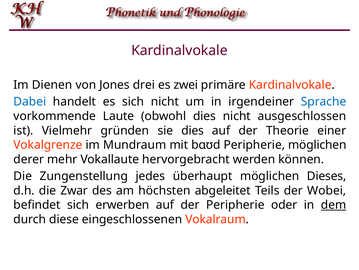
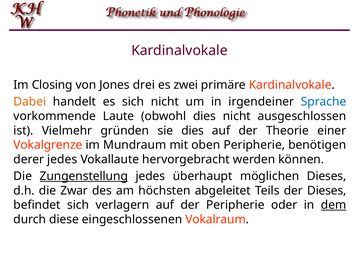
Dienen: Dienen -> Closing
Dabei colour: blue -> orange
bɑʊd: bɑʊd -> oben
Peripherie möglichen: möglichen -> benötigen
derer mehr: mehr -> jedes
Zungenstellung underline: none -> present
der Wobei: Wobei -> Dieses
erwerben: erwerben -> verlagern
